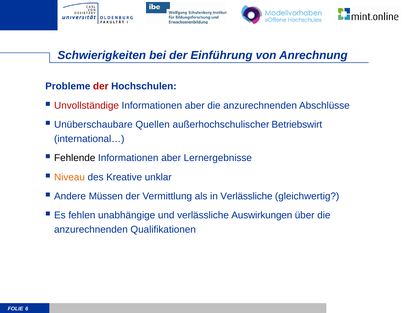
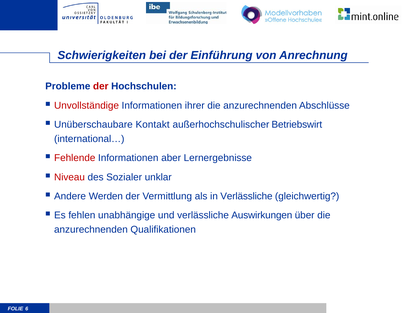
aber at (195, 106): aber -> ihrer
Quellen: Quellen -> Kontakt
Fehlende colour: black -> red
Niveau colour: orange -> red
Kreative: Kreative -> Sozialer
Müssen: Müssen -> Werden
